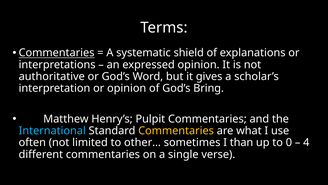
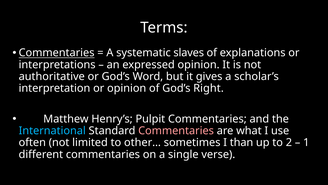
shield: shield -> slaves
Bring: Bring -> Right
Commentaries at (176, 130) colour: yellow -> pink
0: 0 -> 2
4: 4 -> 1
